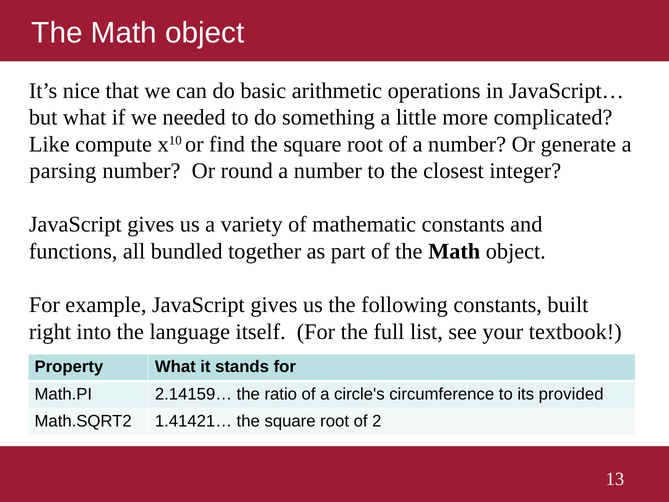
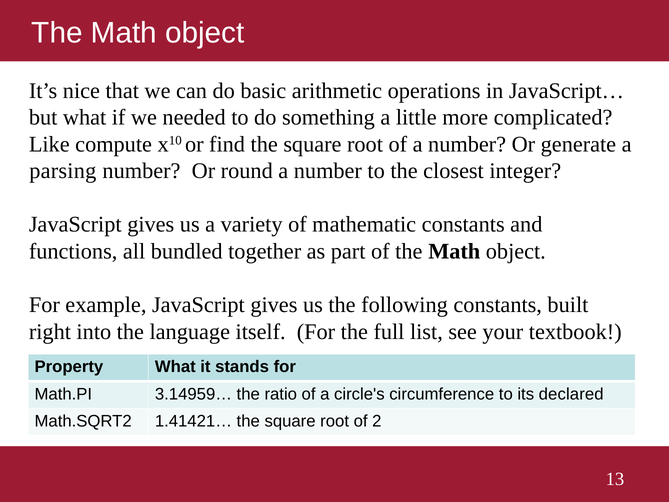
2.14159…: 2.14159… -> 3.14959…
provided: provided -> declared
